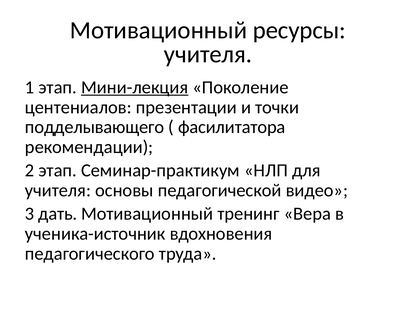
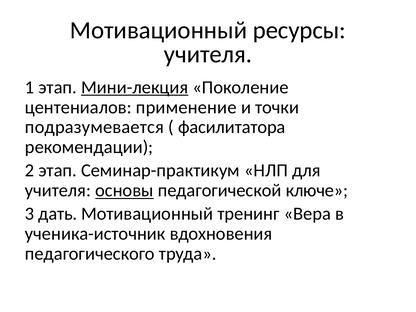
презентации: презентации -> применение
подделывающего: подделывающего -> подразумевается
основы underline: none -> present
видео: видео -> ключе
